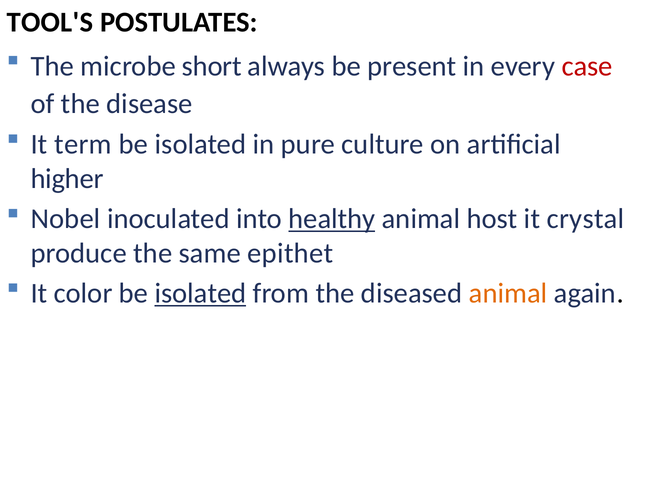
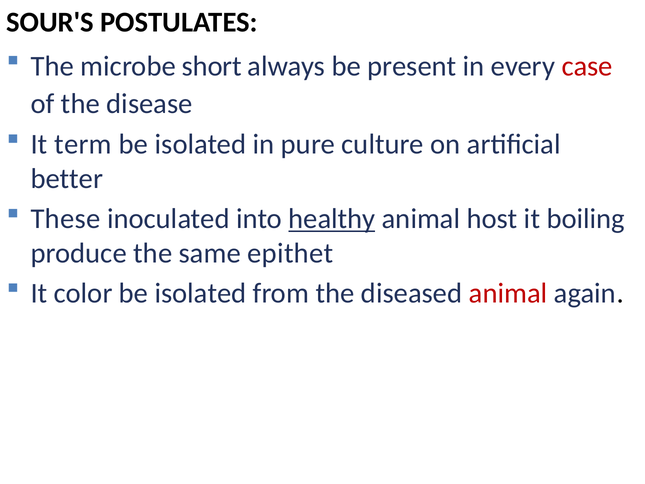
TOOL'S: TOOL'S -> SOUR'S
higher: higher -> better
Nobel: Nobel -> These
crystal: crystal -> boiling
isolated at (200, 293) underline: present -> none
animal at (508, 293) colour: orange -> red
